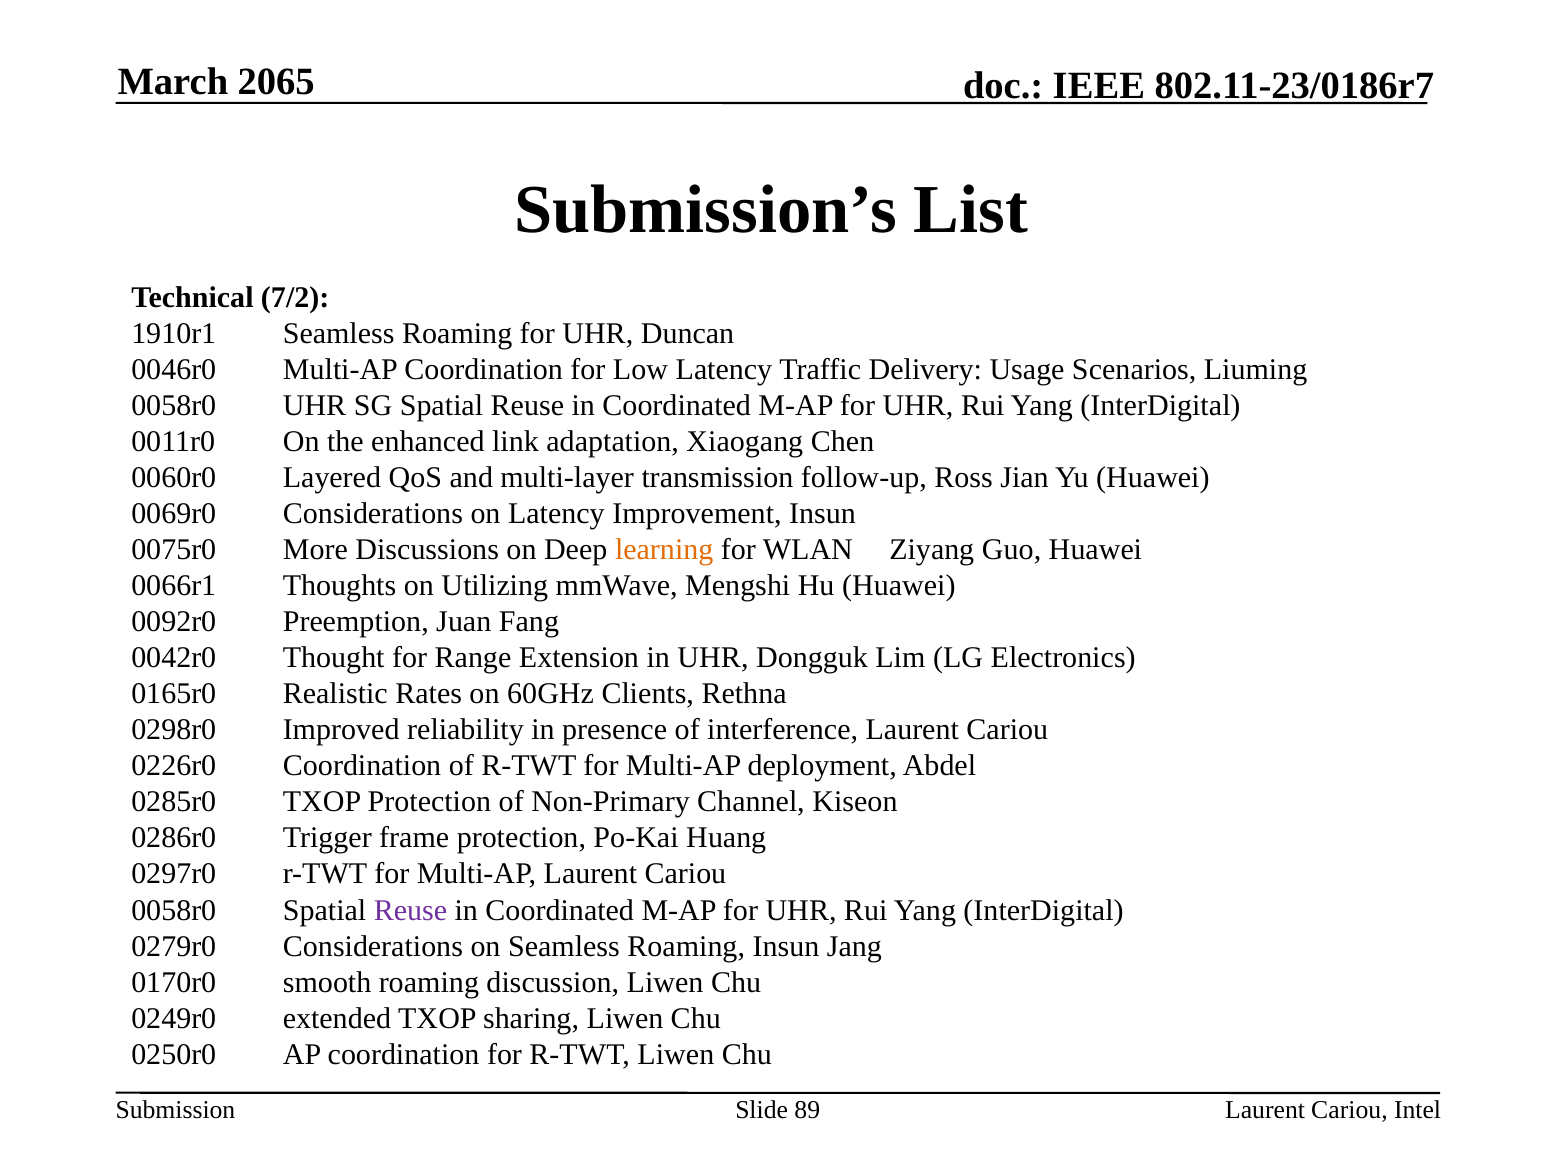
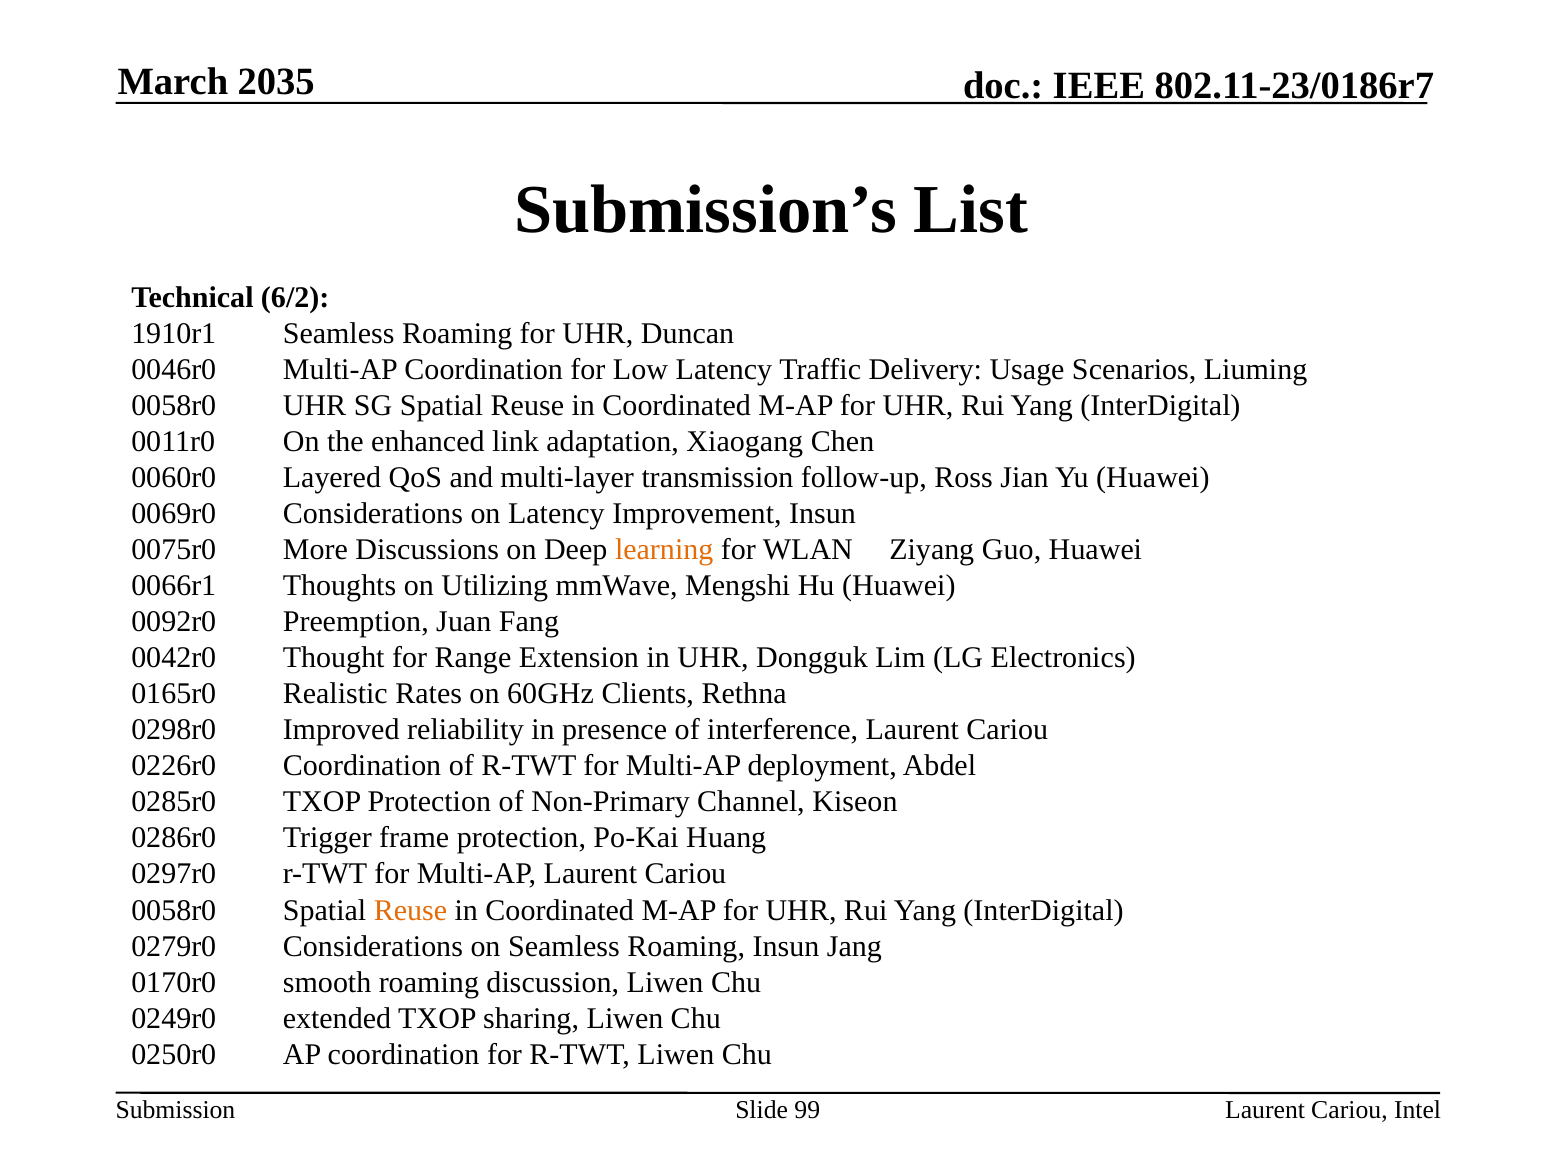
2065: 2065 -> 2035
7/2: 7/2 -> 6/2
Reuse at (410, 910) colour: purple -> orange
89: 89 -> 99
